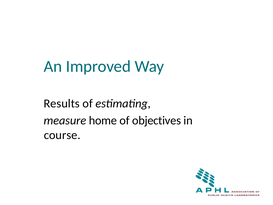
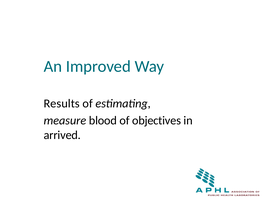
home: home -> blood
course: course -> arrived
